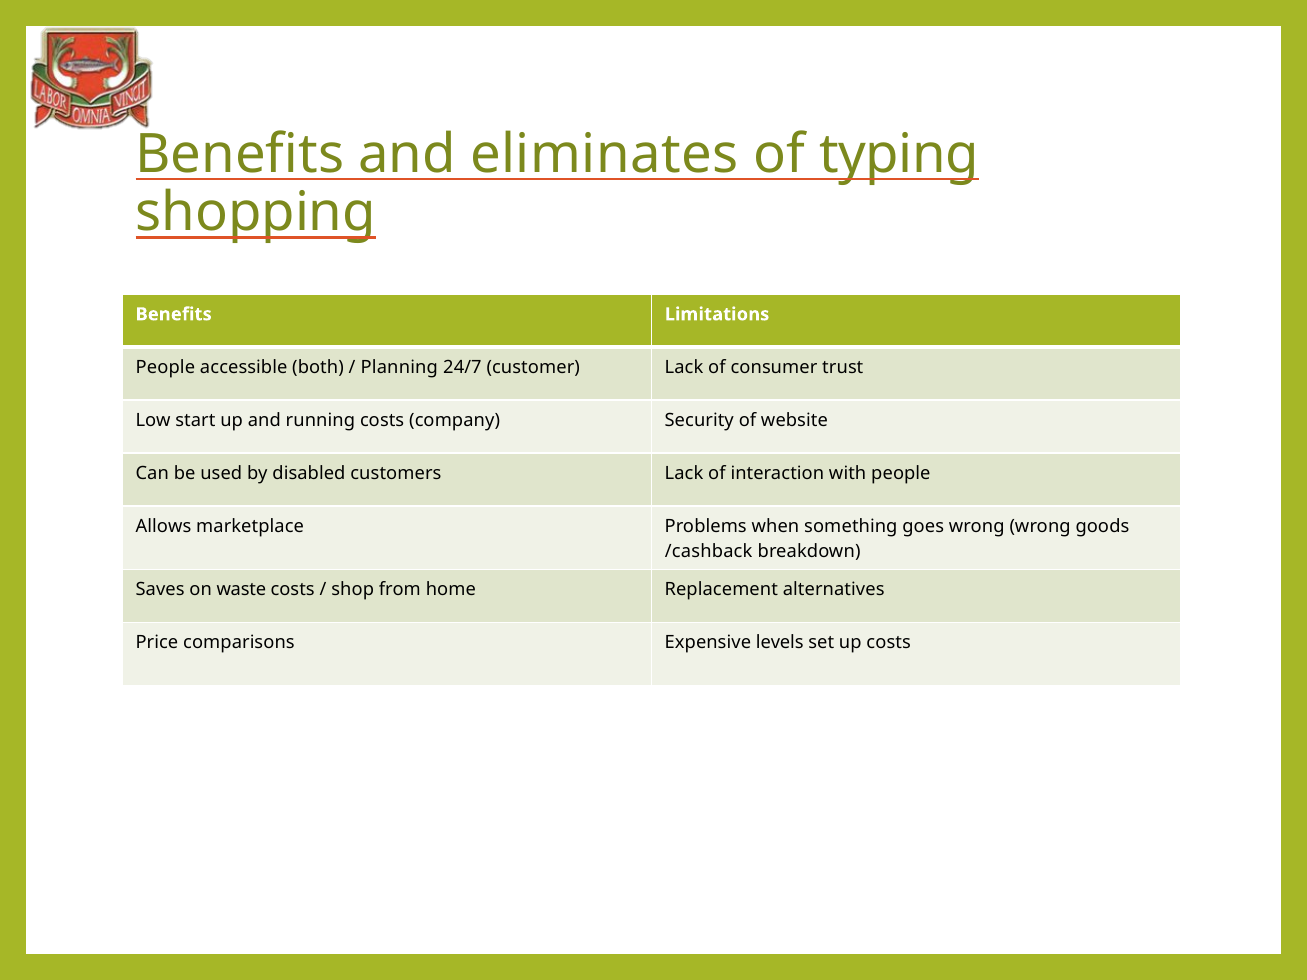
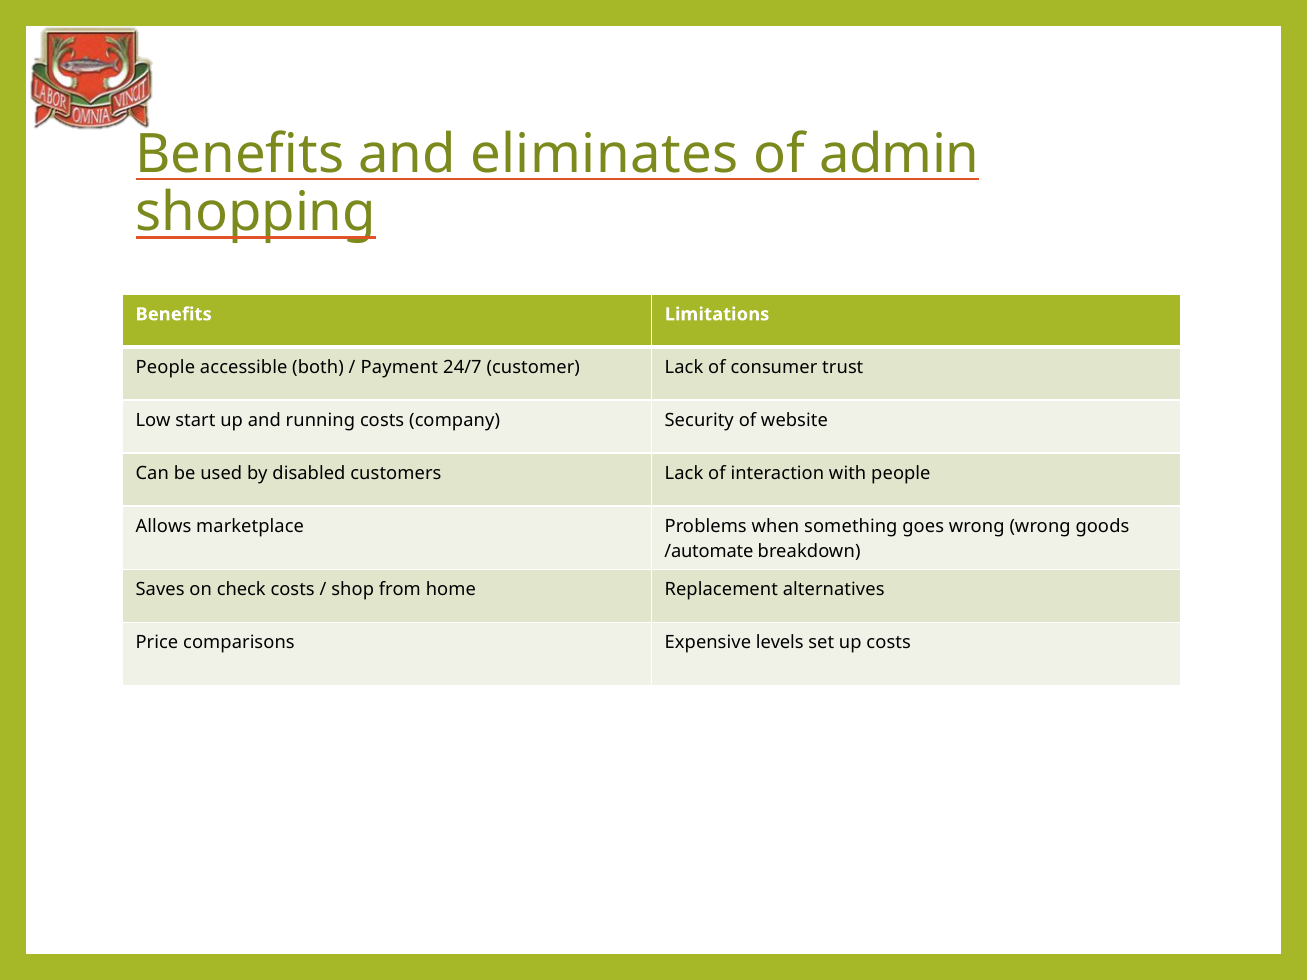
typing: typing -> admin
Planning: Planning -> Payment
/cashback: /cashback -> /automate
waste: waste -> check
